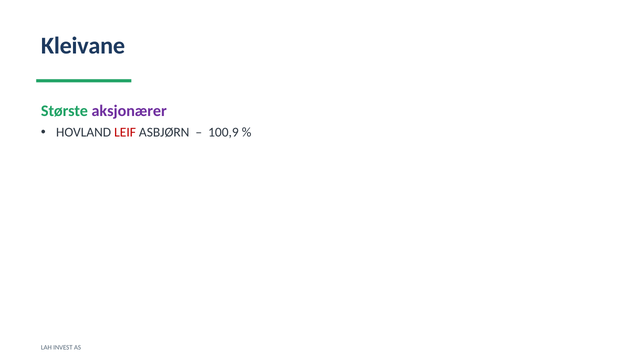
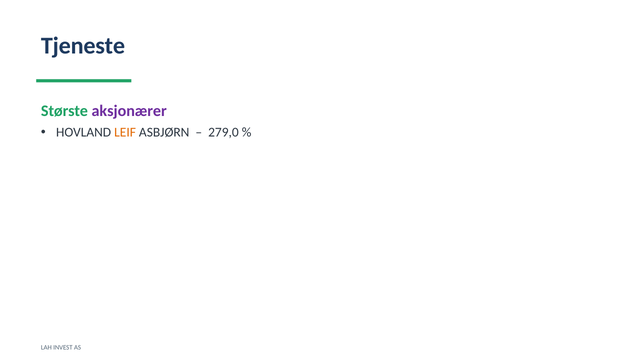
Kleivane: Kleivane -> Tjeneste
LEIF colour: red -> orange
100,9: 100,9 -> 279,0
